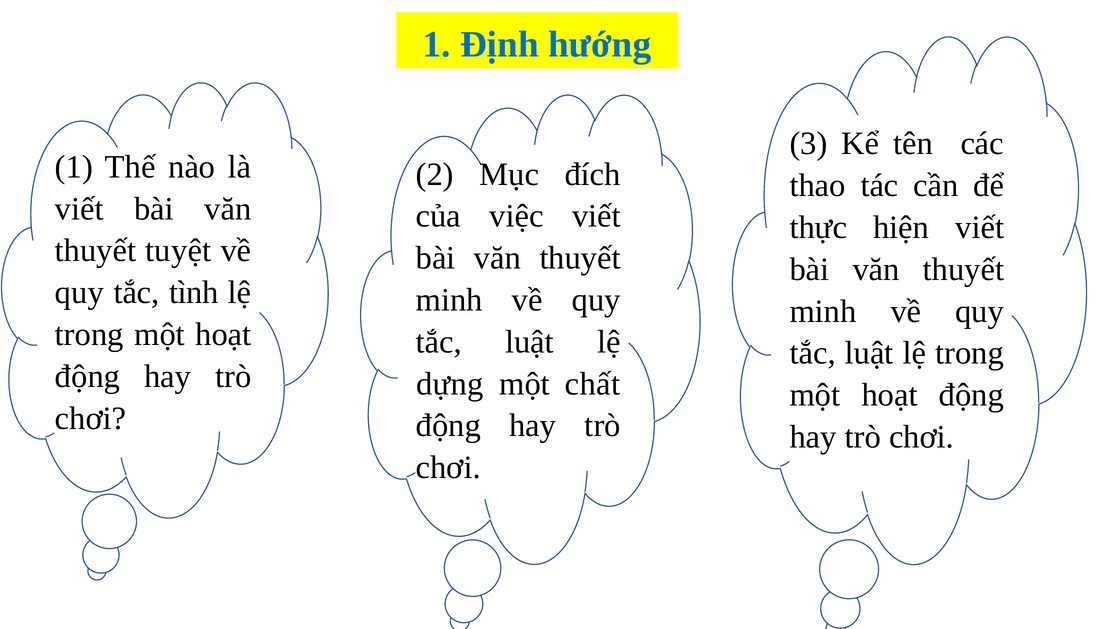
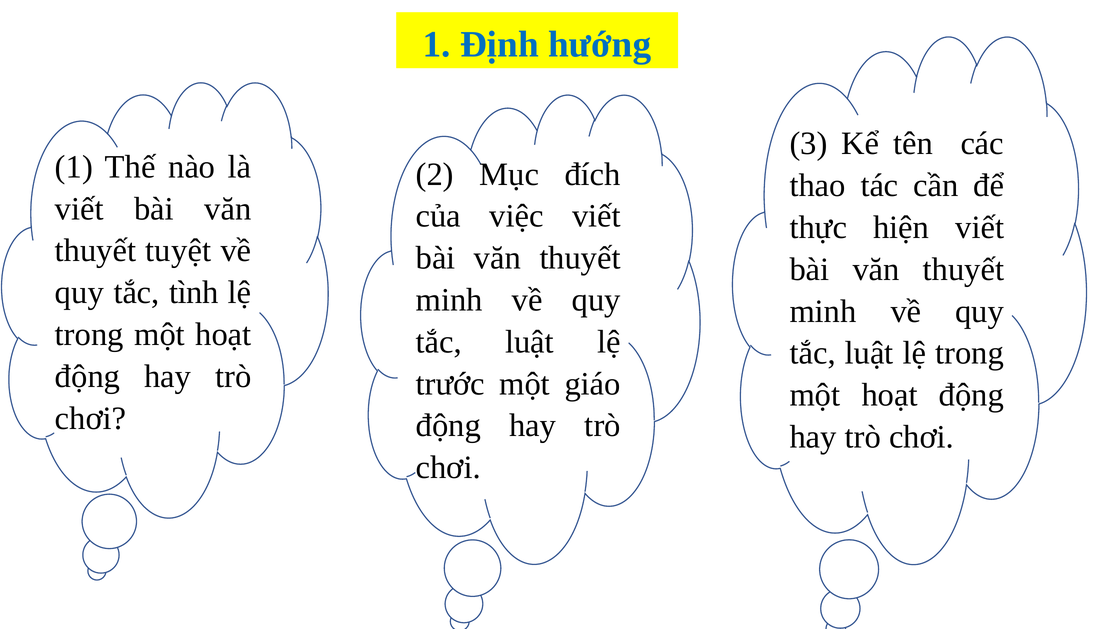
dựng: dựng -> trước
chất: chất -> giáo
